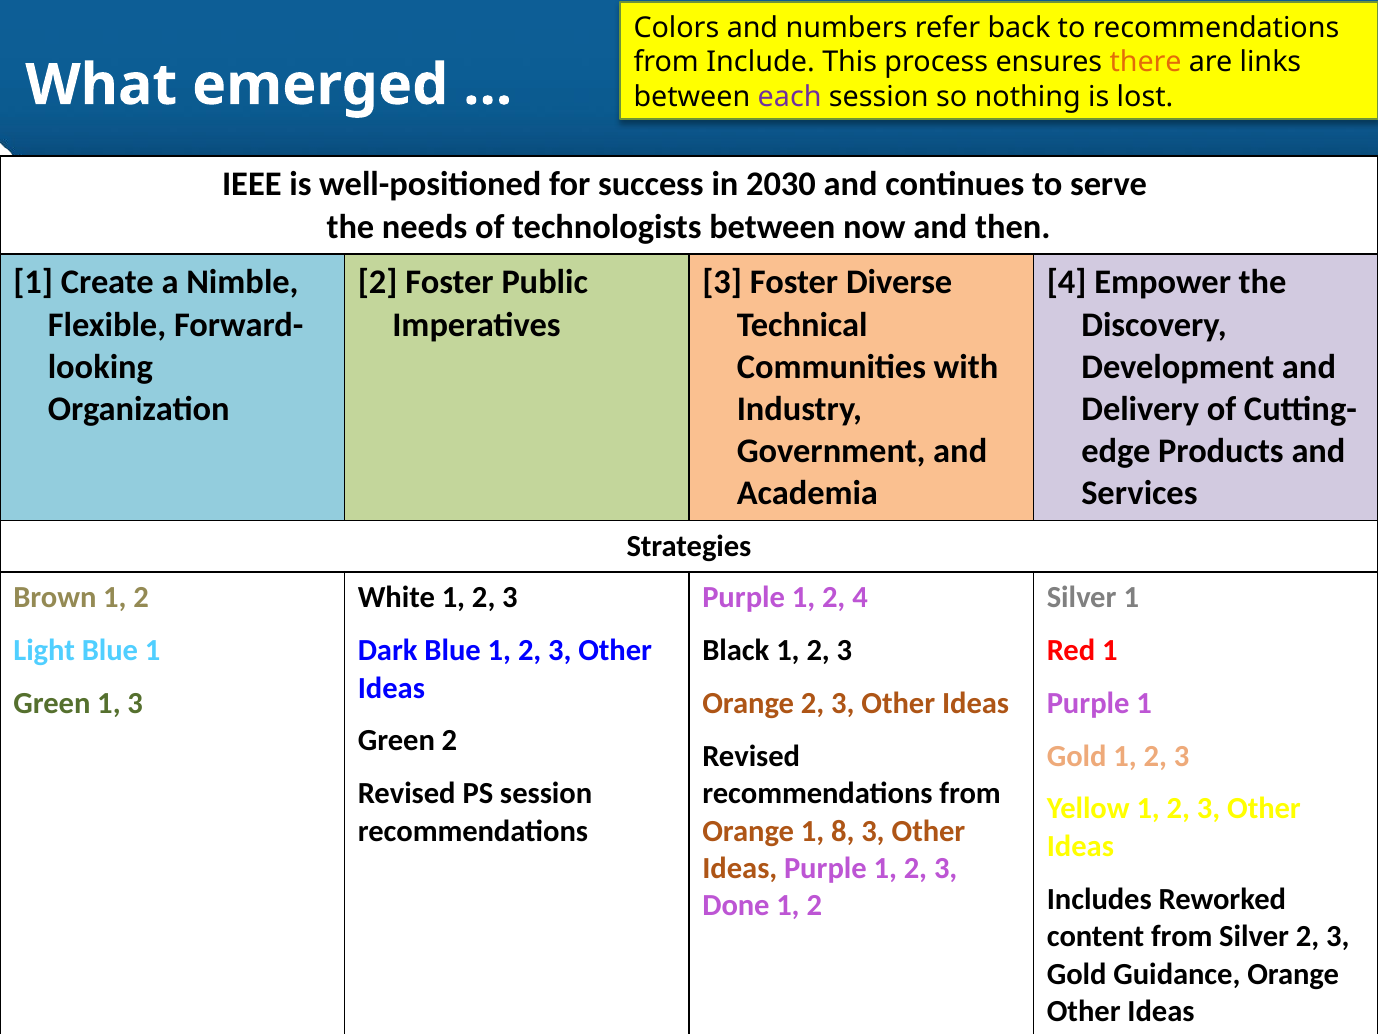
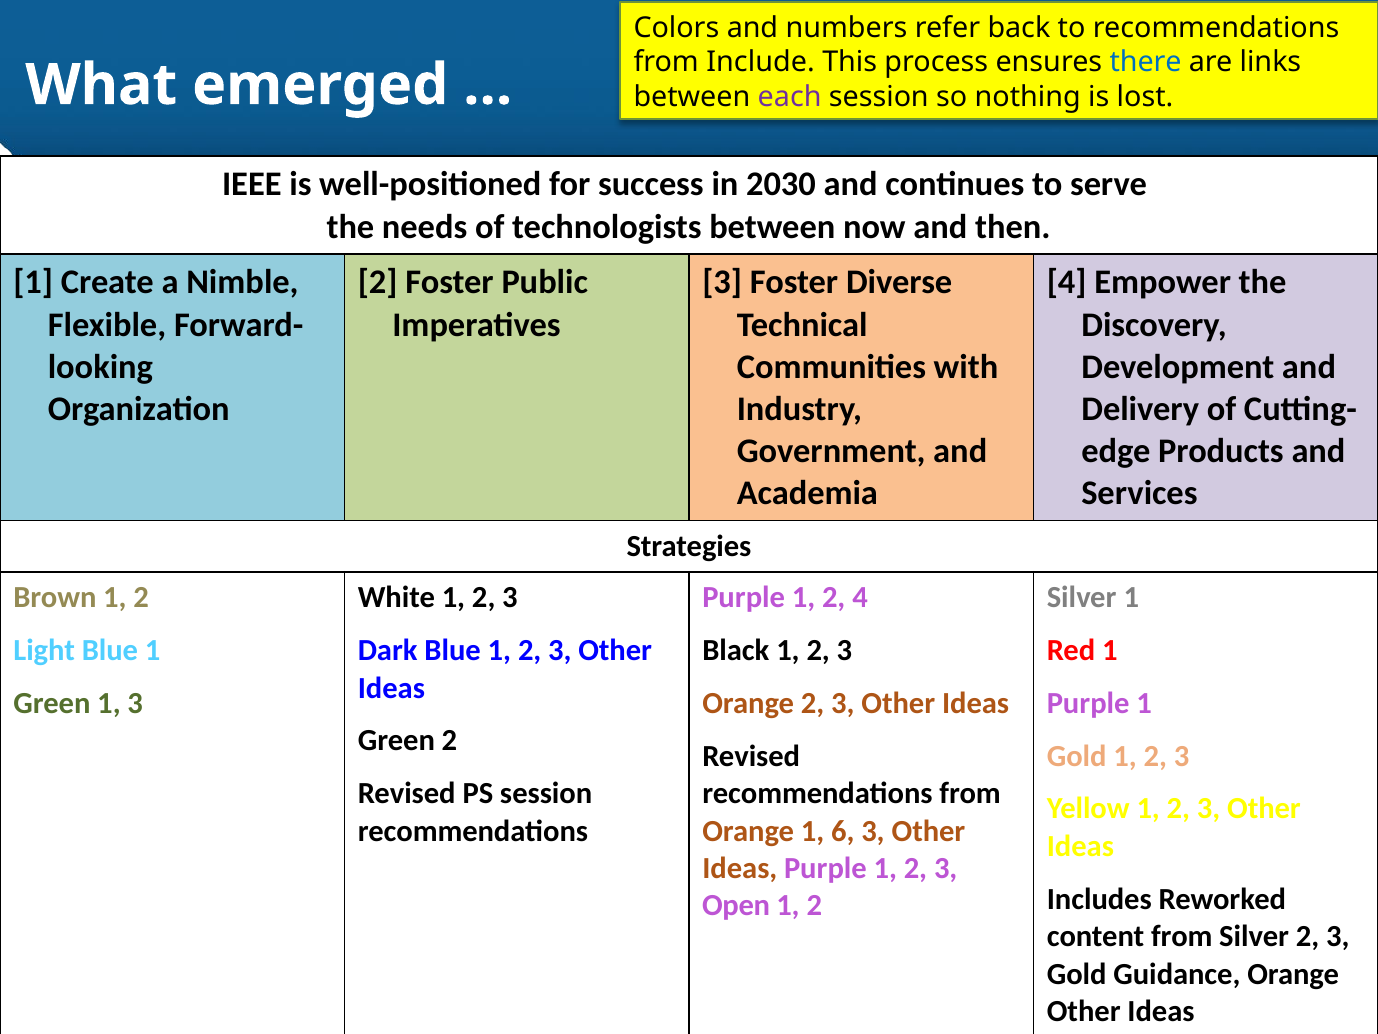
there colour: orange -> blue
8: 8 -> 6
Done: Done -> Open
